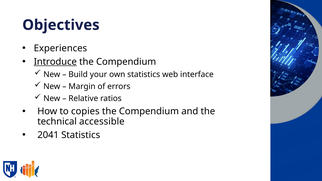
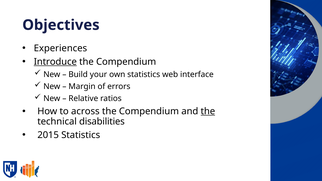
copies: copies -> across
the at (208, 111) underline: none -> present
accessible: accessible -> disabilities
2041: 2041 -> 2015
